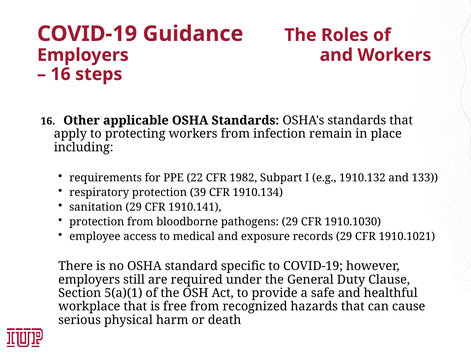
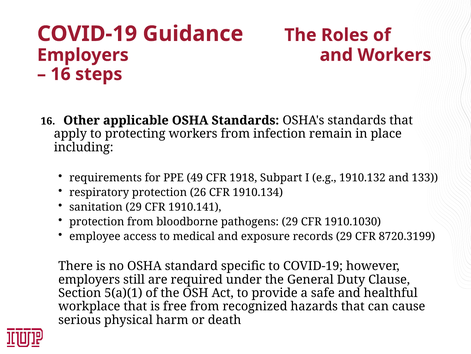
22: 22 -> 49
1982: 1982 -> 1918
39: 39 -> 26
1910.1021: 1910.1021 -> 8720.3199
